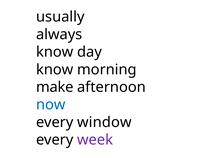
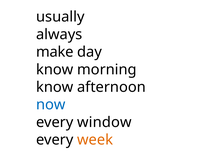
know at (55, 52): know -> make
make at (55, 87): make -> know
week colour: purple -> orange
